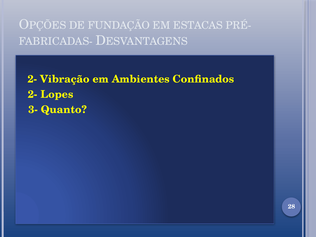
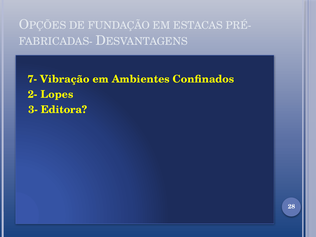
2- at (32, 79): 2- -> 7-
Quanto: Quanto -> Editora
